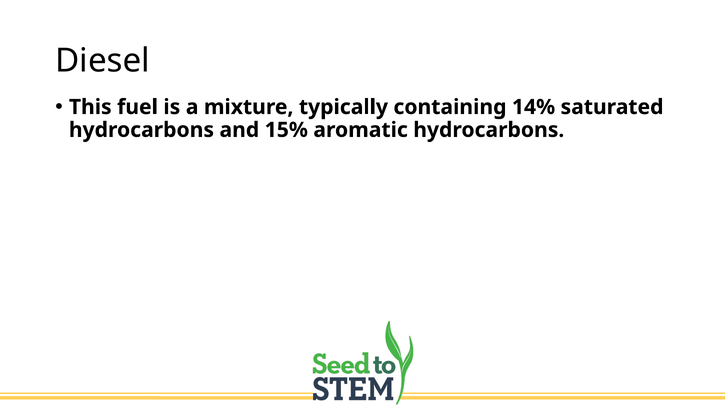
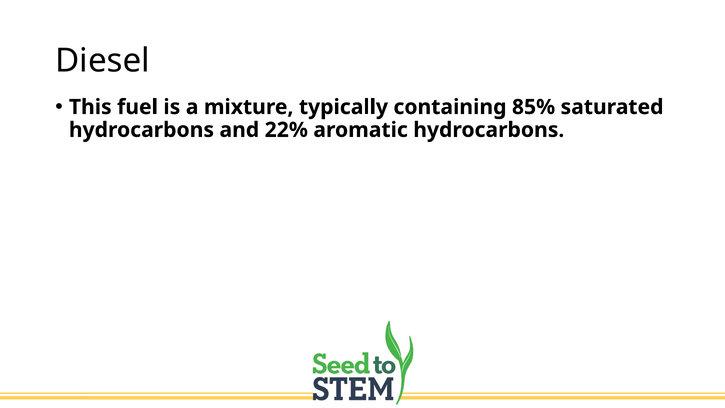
14%: 14% -> 85%
15%: 15% -> 22%
